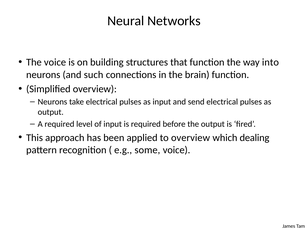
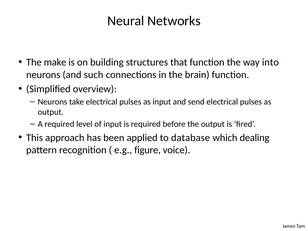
The voice: voice -> make
to overview: overview -> database
some: some -> figure
